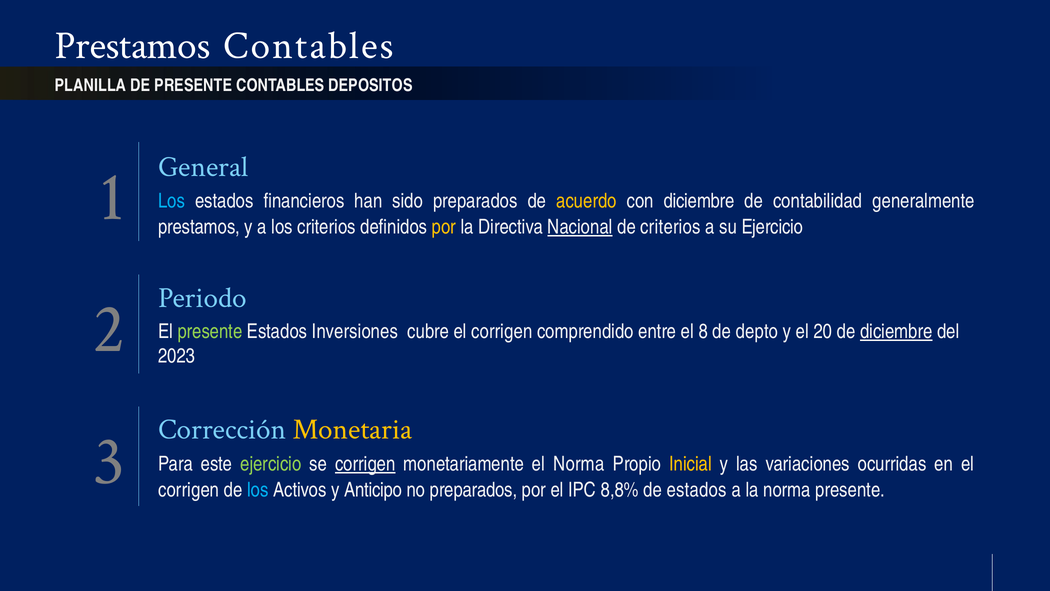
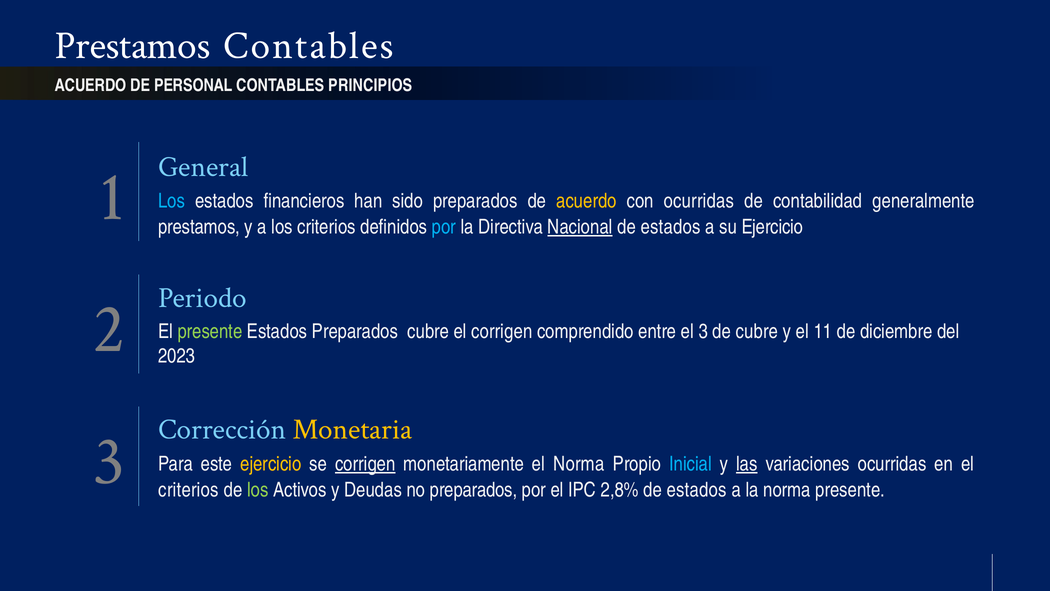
PLANILLA at (91, 85): PLANILLA -> ACUERDO
DE PRESENTE: PRESENTE -> PERSONAL
DEPOSITOS: DEPOSITOS -> PRINCIPIOS
con diciembre: diciembre -> ocurridas
por at (444, 227) colour: yellow -> light blue
criterios at (671, 227): criterios -> estados
Estados Inversiones: Inversiones -> Preparados
el 8: 8 -> 3
de depto: depto -> cubre
20: 20 -> 11
diciembre at (896, 331) underline: present -> none
ejercicio at (271, 464) colour: light green -> yellow
Inicial colour: yellow -> light blue
las underline: none -> present
corrigen at (189, 490): corrigen -> criterios
los at (258, 490) colour: light blue -> light green
Anticipo: Anticipo -> Deudas
8,8%: 8,8% -> 2,8%
